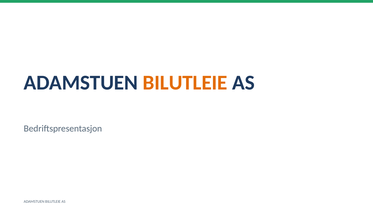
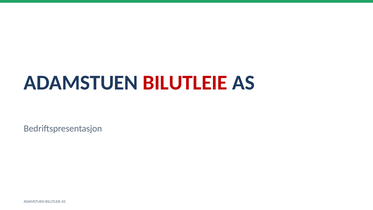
BILUTLEIE at (185, 83) colour: orange -> red
